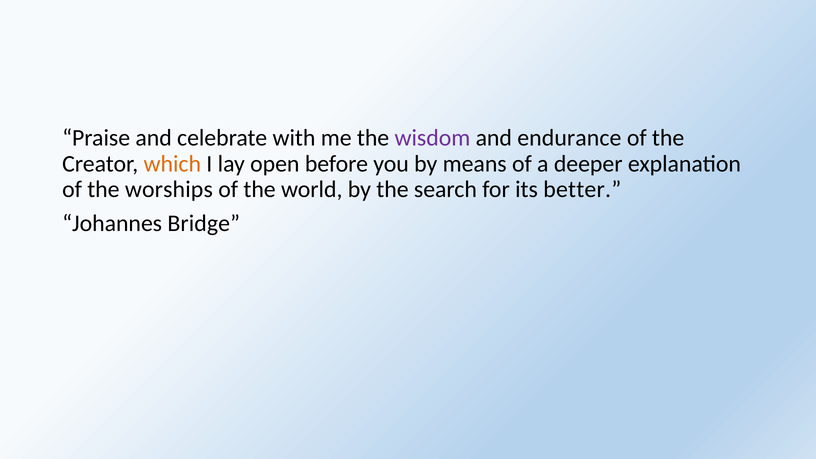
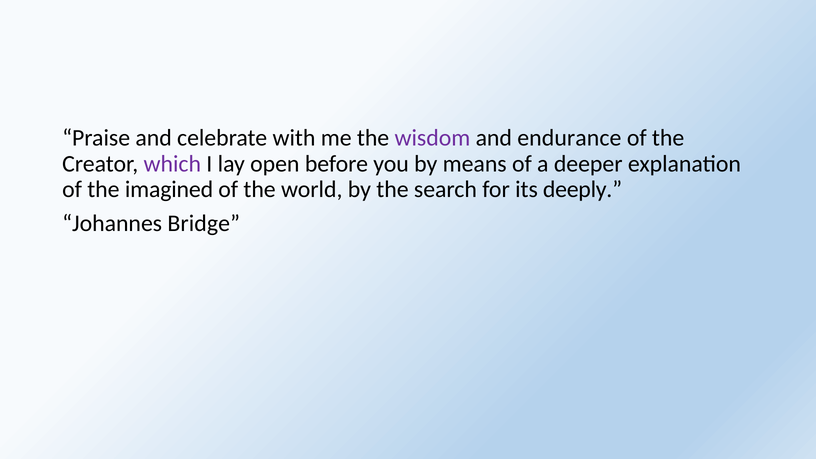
which colour: orange -> purple
worships: worships -> imagined
better: better -> deeply
